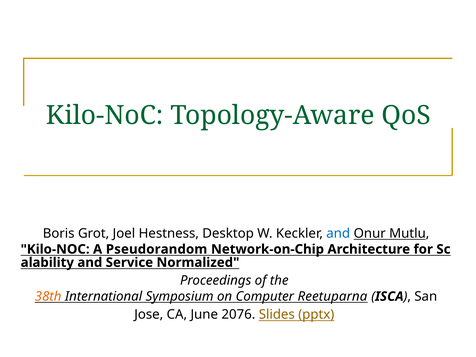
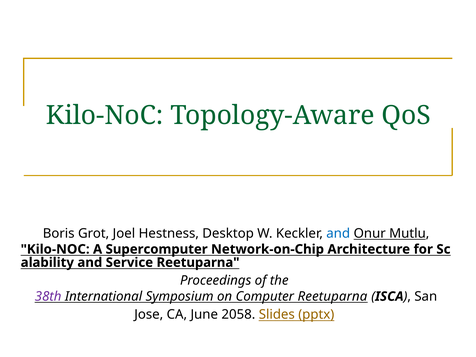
Pseudorandom: Pseudorandom -> Supercomputer
Service Normalized: Normalized -> Reetuparna
38th colour: orange -> purple
2076: 2076 -> 2058
